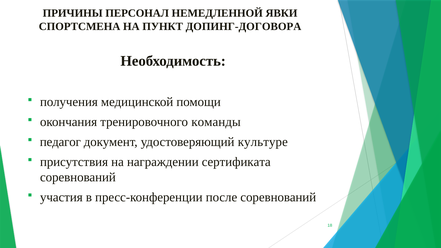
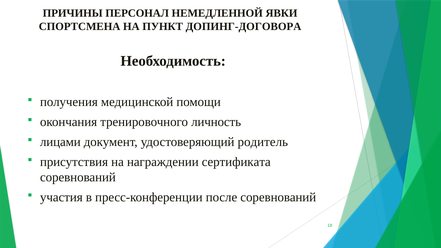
команды: команды -> личность
педагог: педагог -> лицами
культуре: культуре -> родитель
